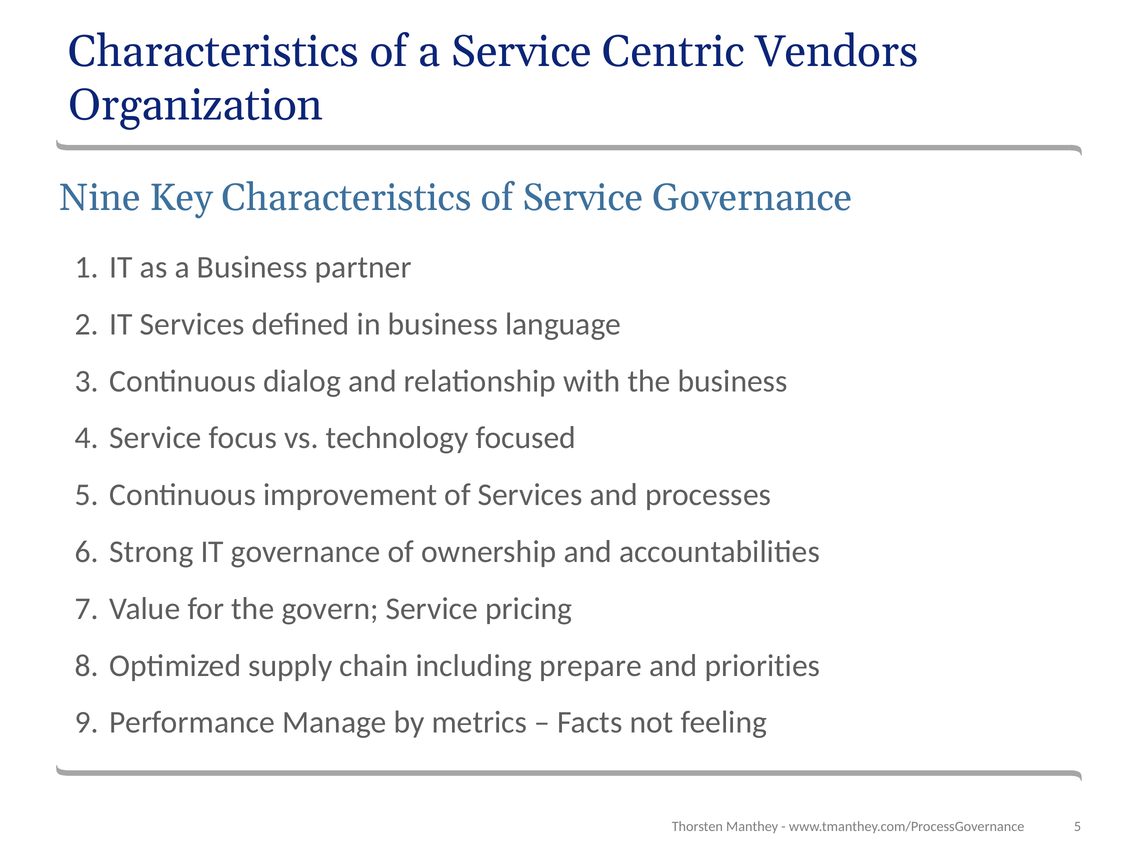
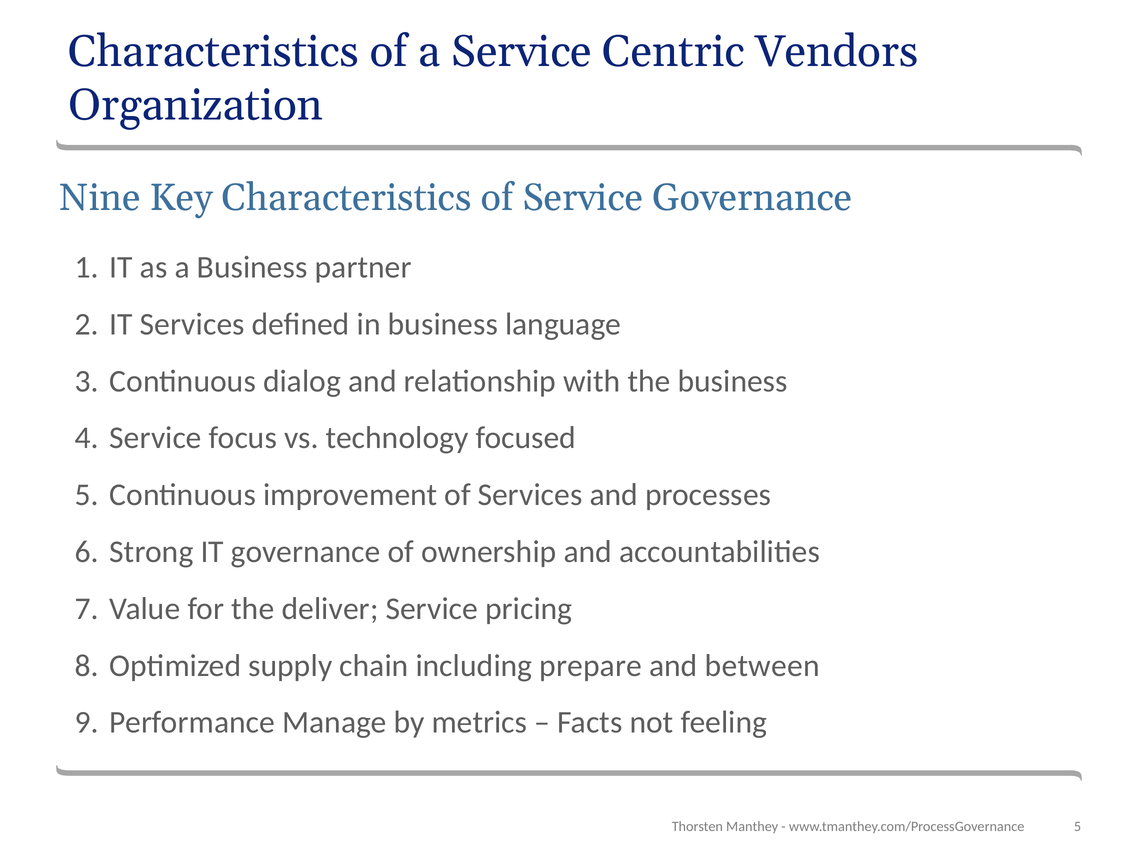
govern: govern -> deliver
priorities: priorities -> between
